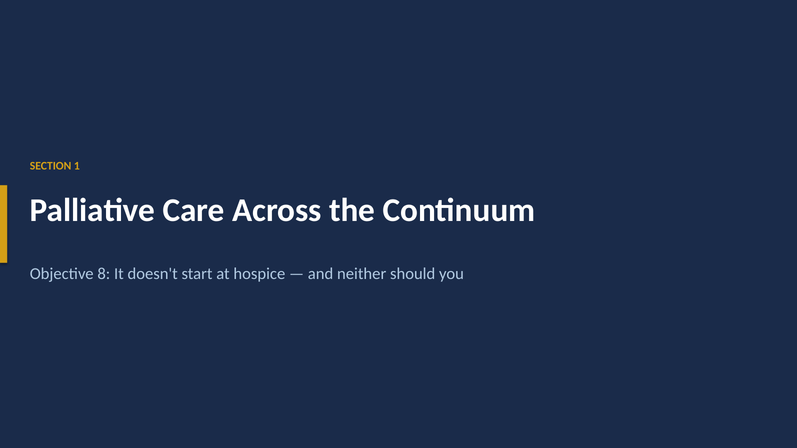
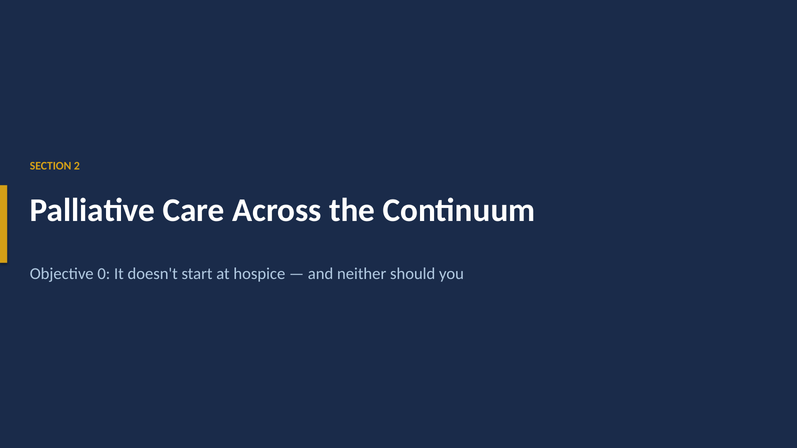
1: 1 -> 2
8: 8 -> 0
